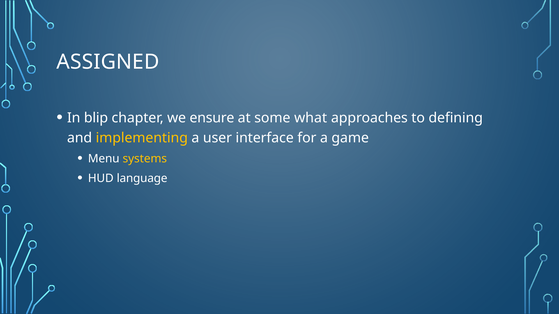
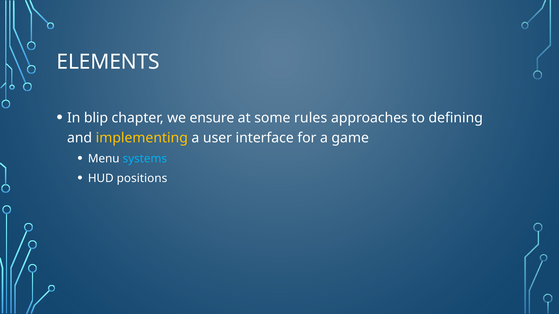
ASSIGNED: ASSIGNED -> ELEMENTS
what: what -> rules
systems colour: yellow -> light blue
language: language -> positions
